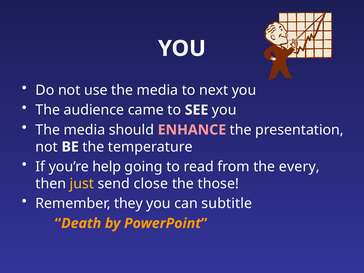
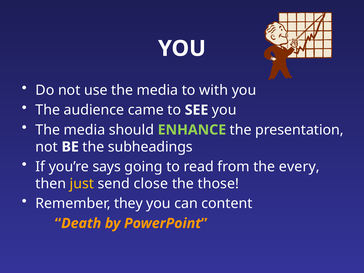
next: next -> with
ENHANCE colour: pink -> light green
temperature: temperature -> subheadings
help: help -> says
subtitle: subtitle -> content
